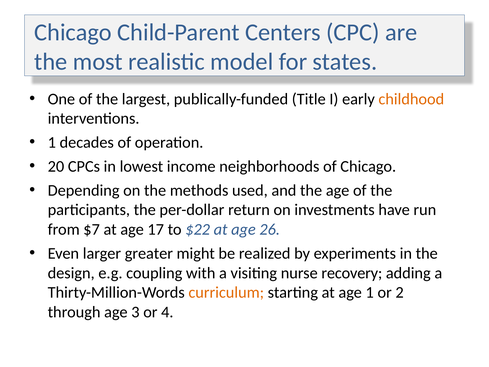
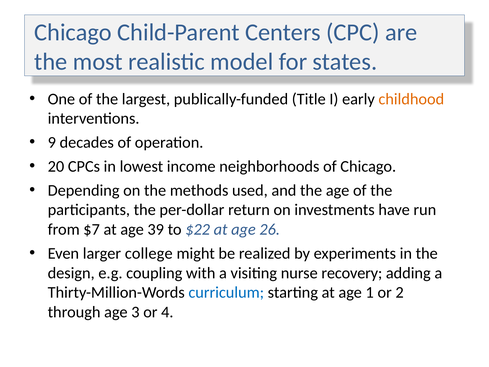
1 at (52, 142): 1 -> 9
17: 17 -> 39
greater: greater -> college
curriculum colour: orange -> blue
